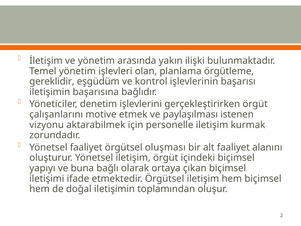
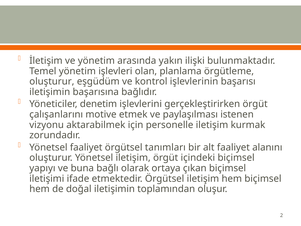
gereklidir at (52, 81): gereklidir -> oluşturur
oluşması: oluşması -> tanımları
